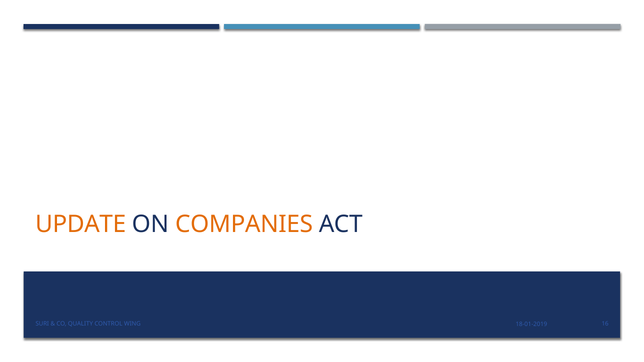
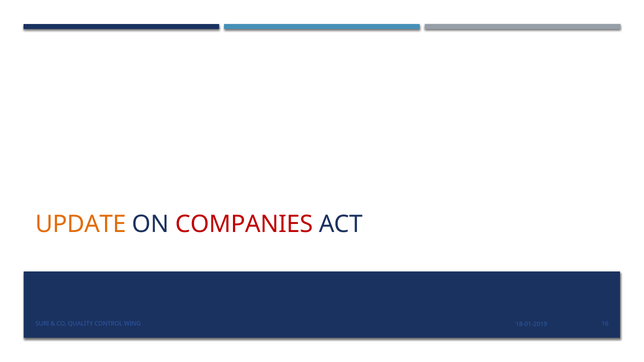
COMPANIES colour: orange -> red
